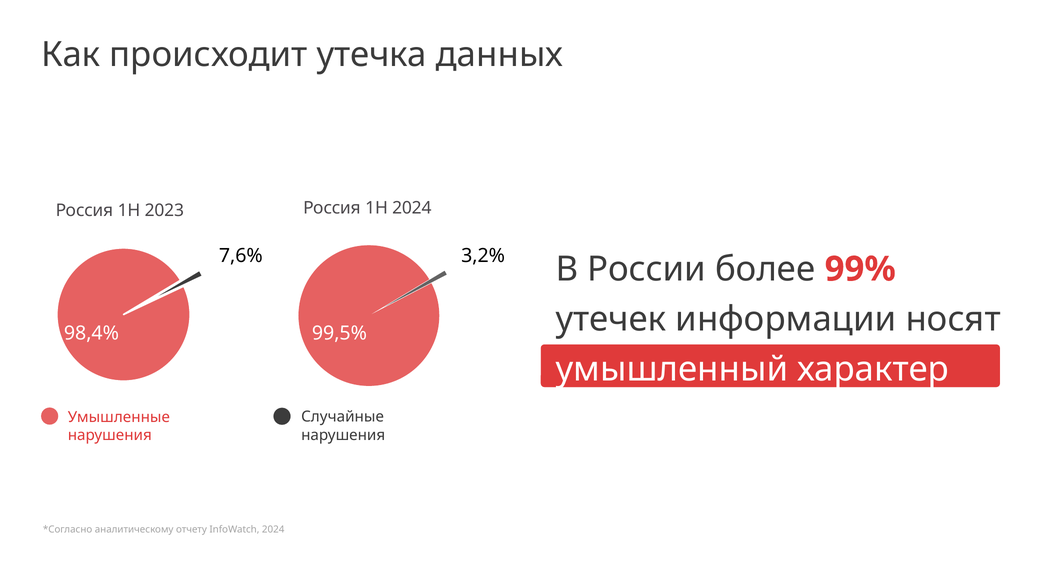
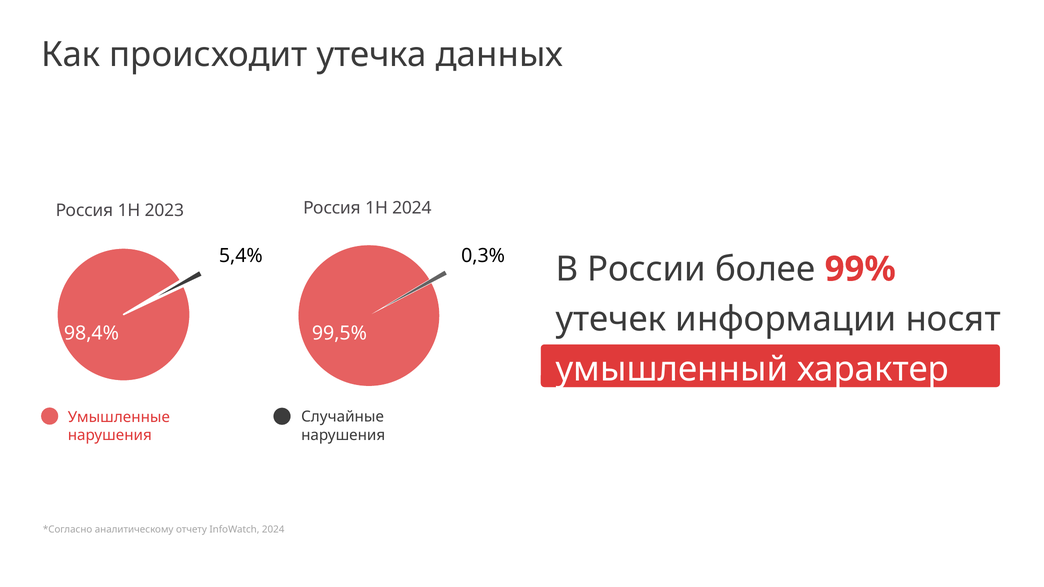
7,6%: 7,6% -> 5,4%
3,2%: 3,2% -> 0,3%
